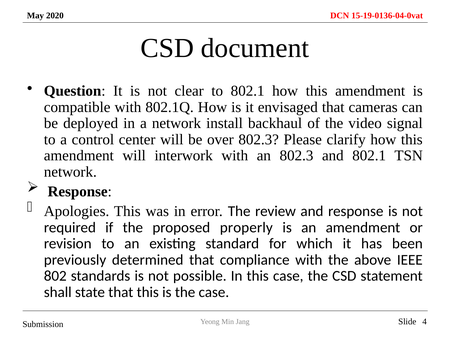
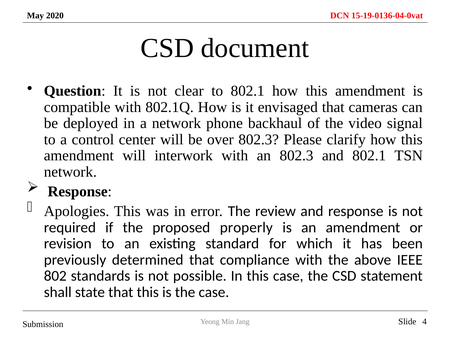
install: install -> phone
